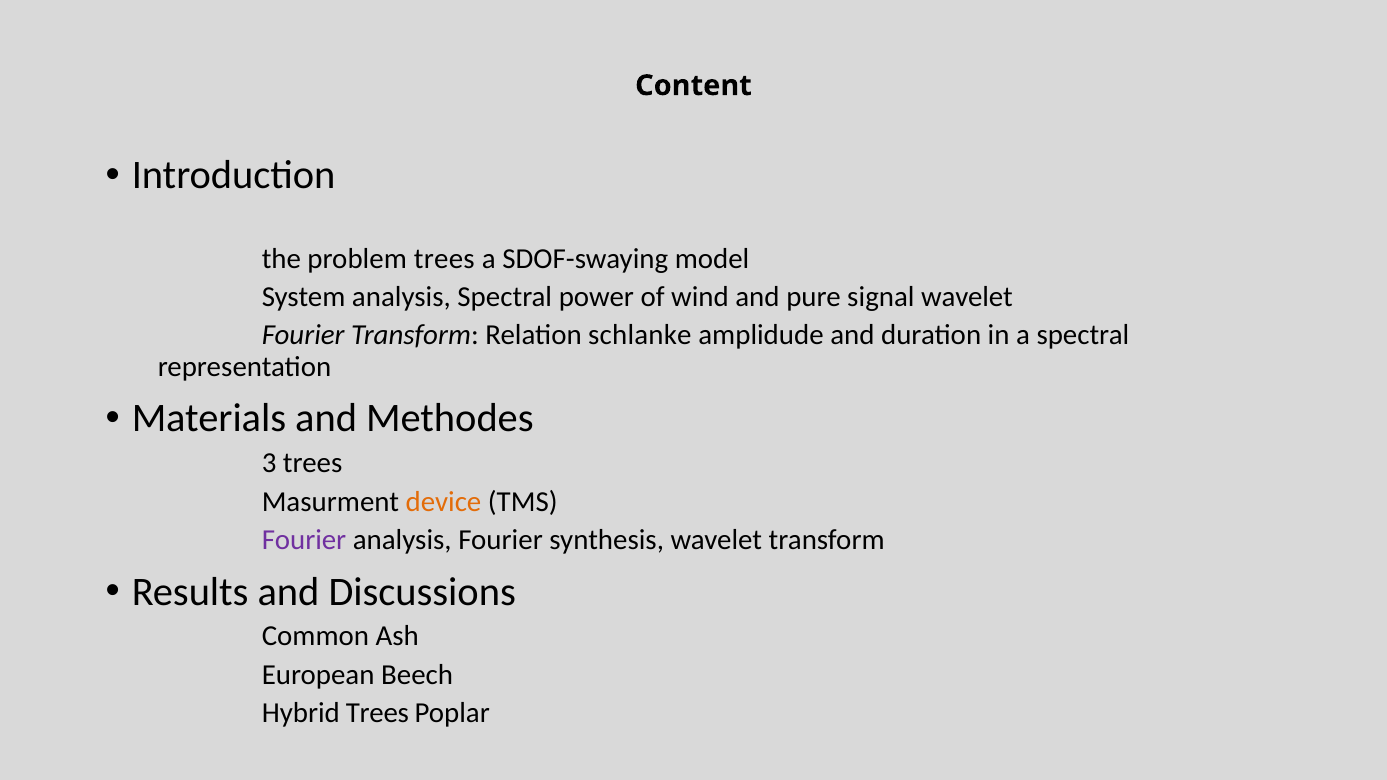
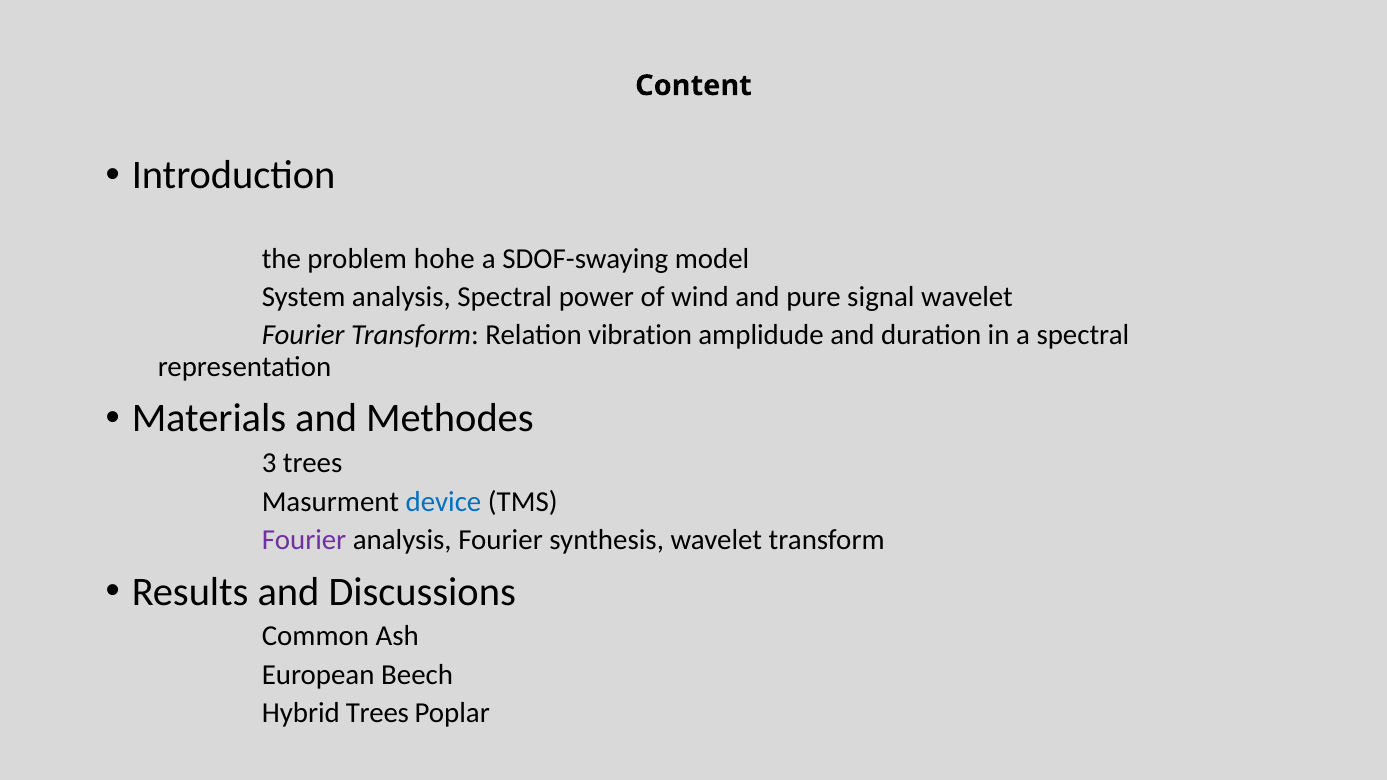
problem trees: trees -> hohe
schlanke: schlanke -> vibration
device colour: orange -> blue
